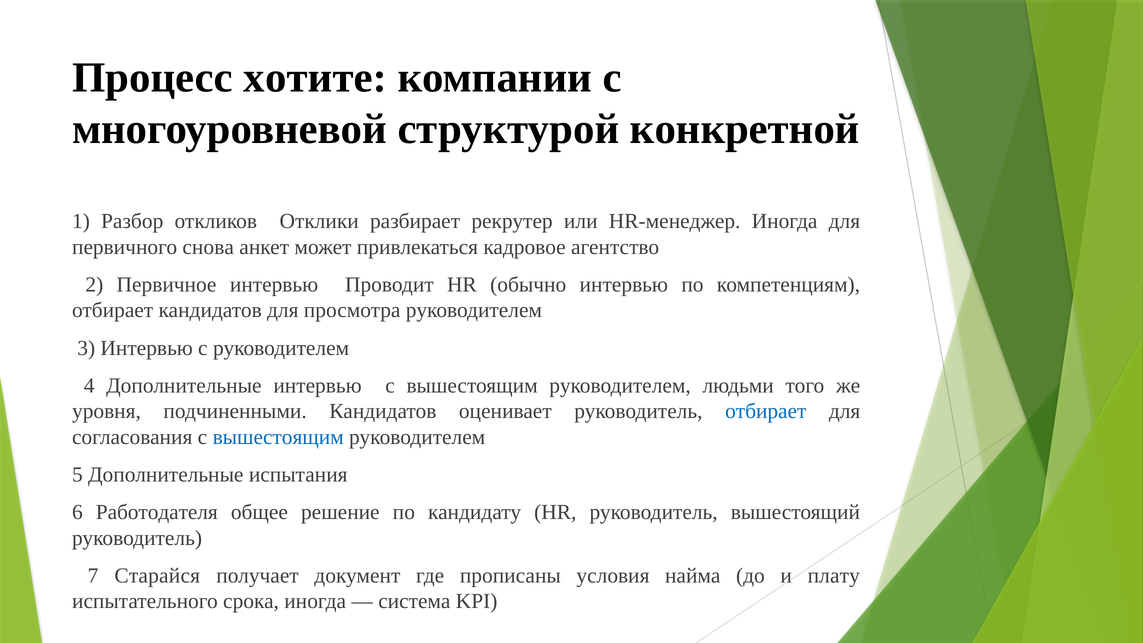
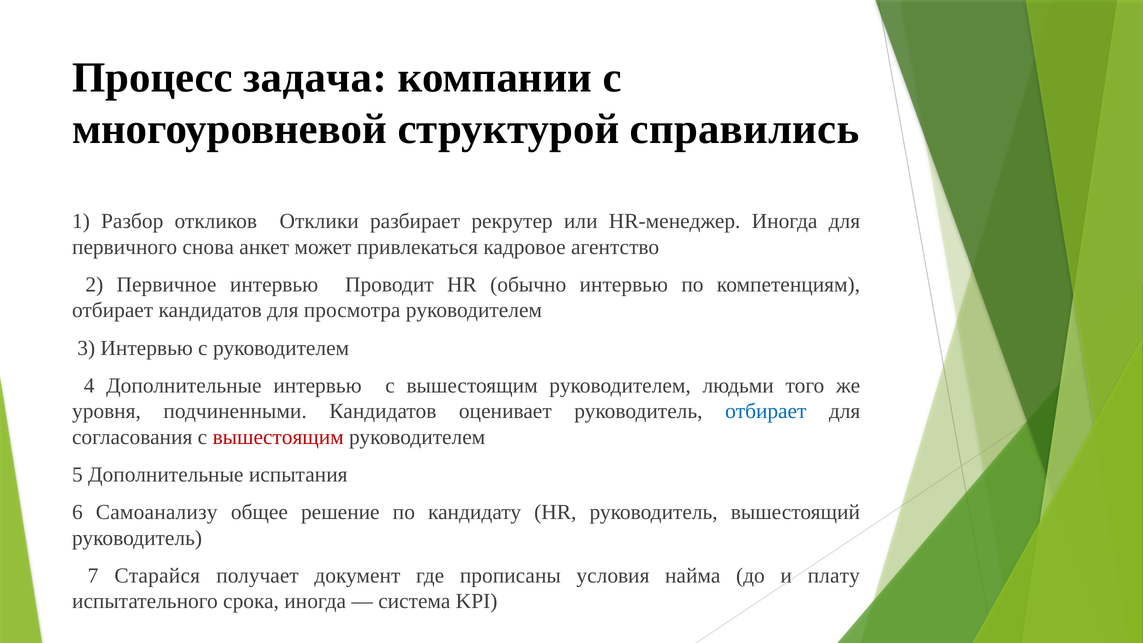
хотите: хотите -> задача
конкретной: конкретной -> справились
вышестоящим at (278, 437) colour: blue -> red
Работодателя: Работодателя -> Самоанализу
